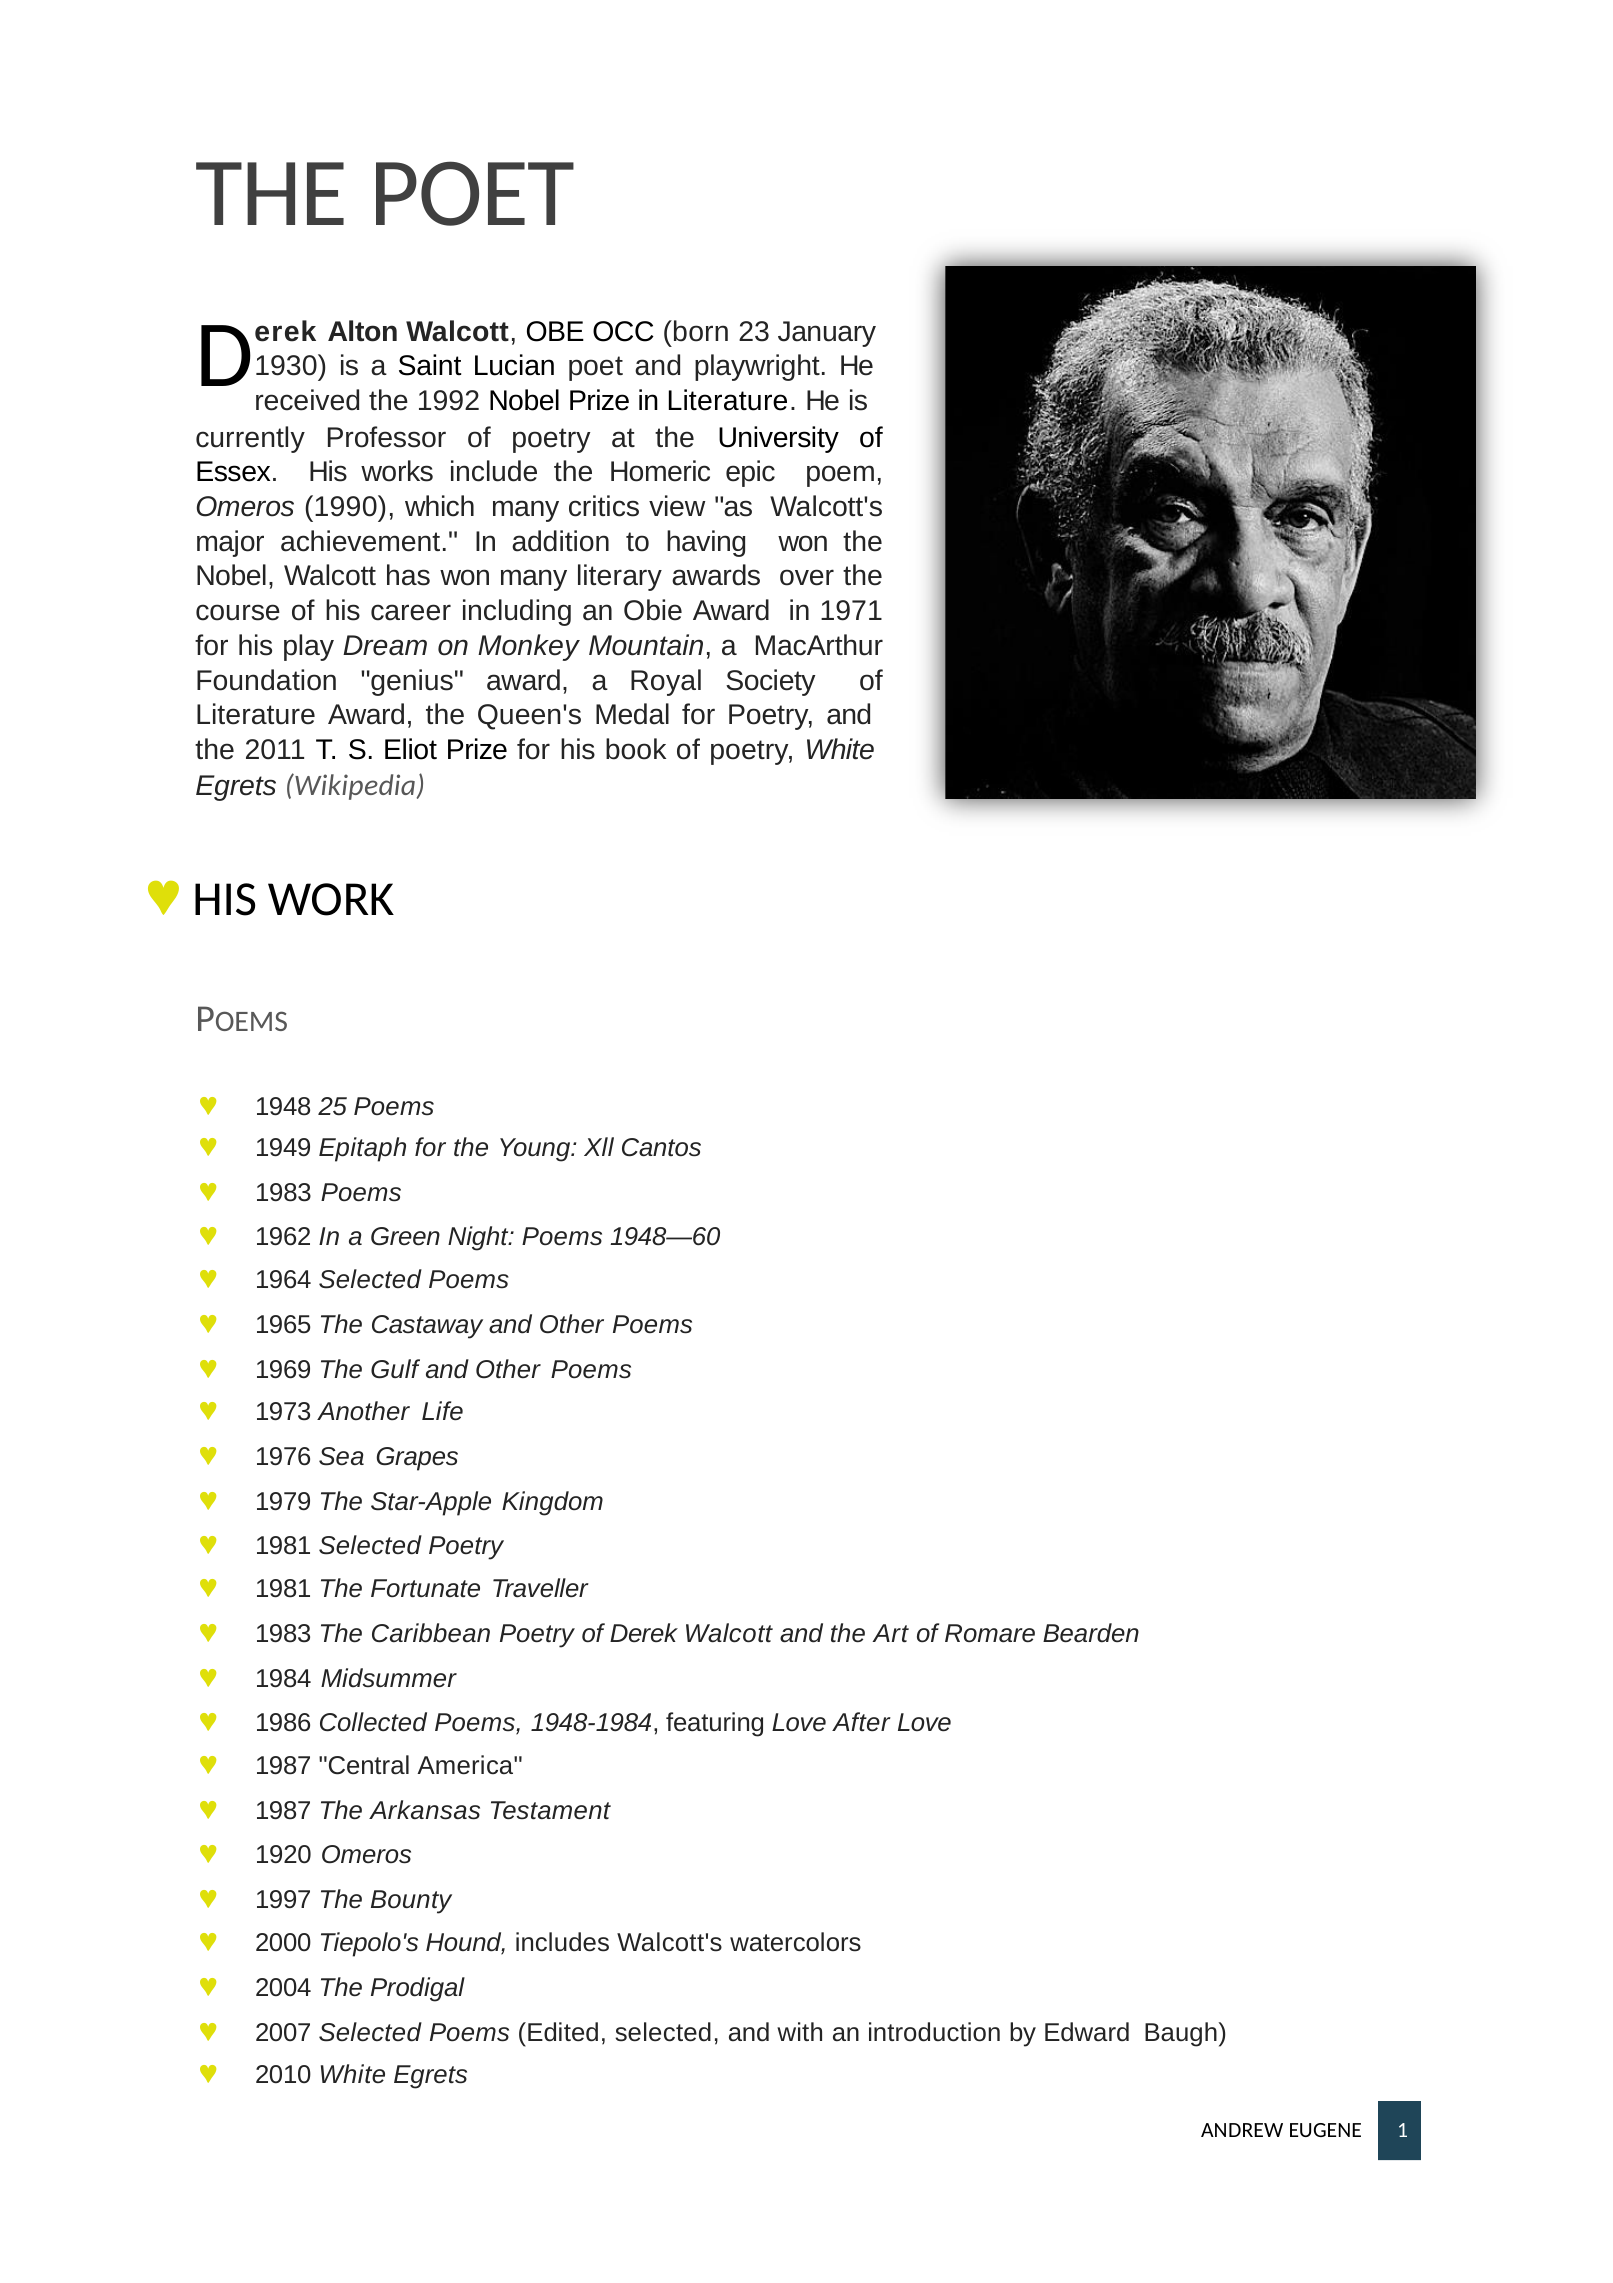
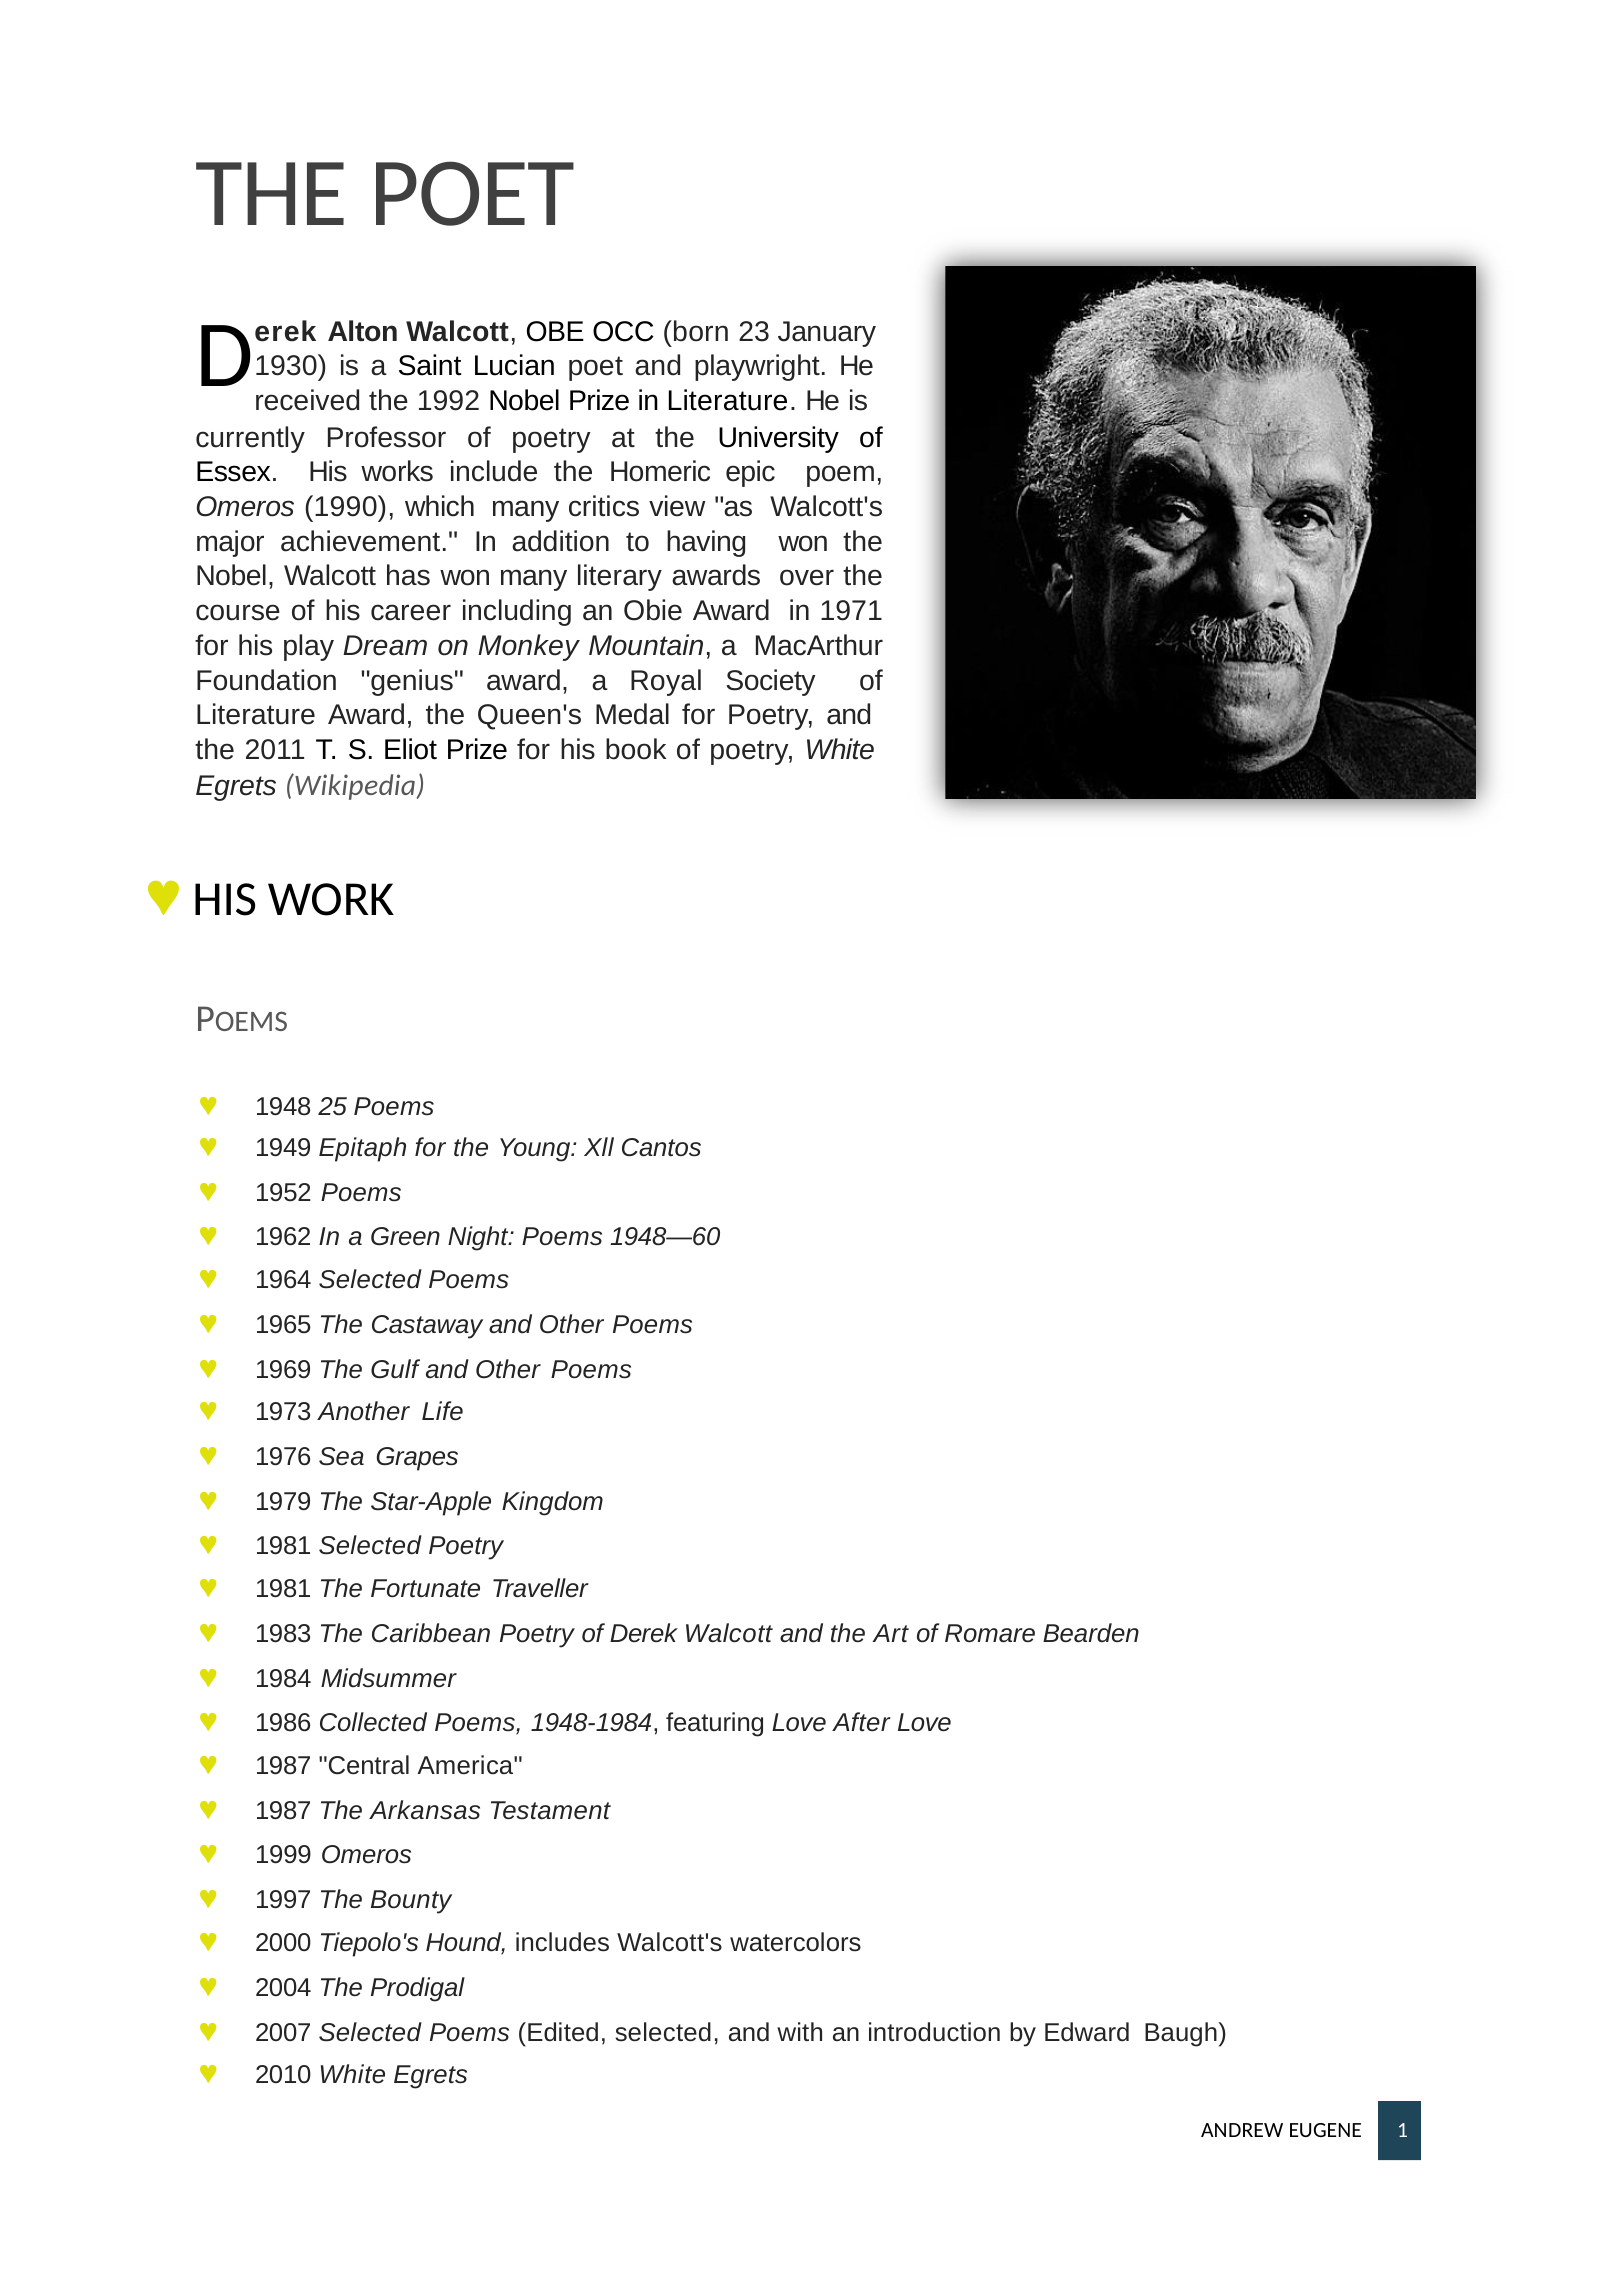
1983 at (283, 1193): 1983 -> 1952
1920: 1920 -> 1999
